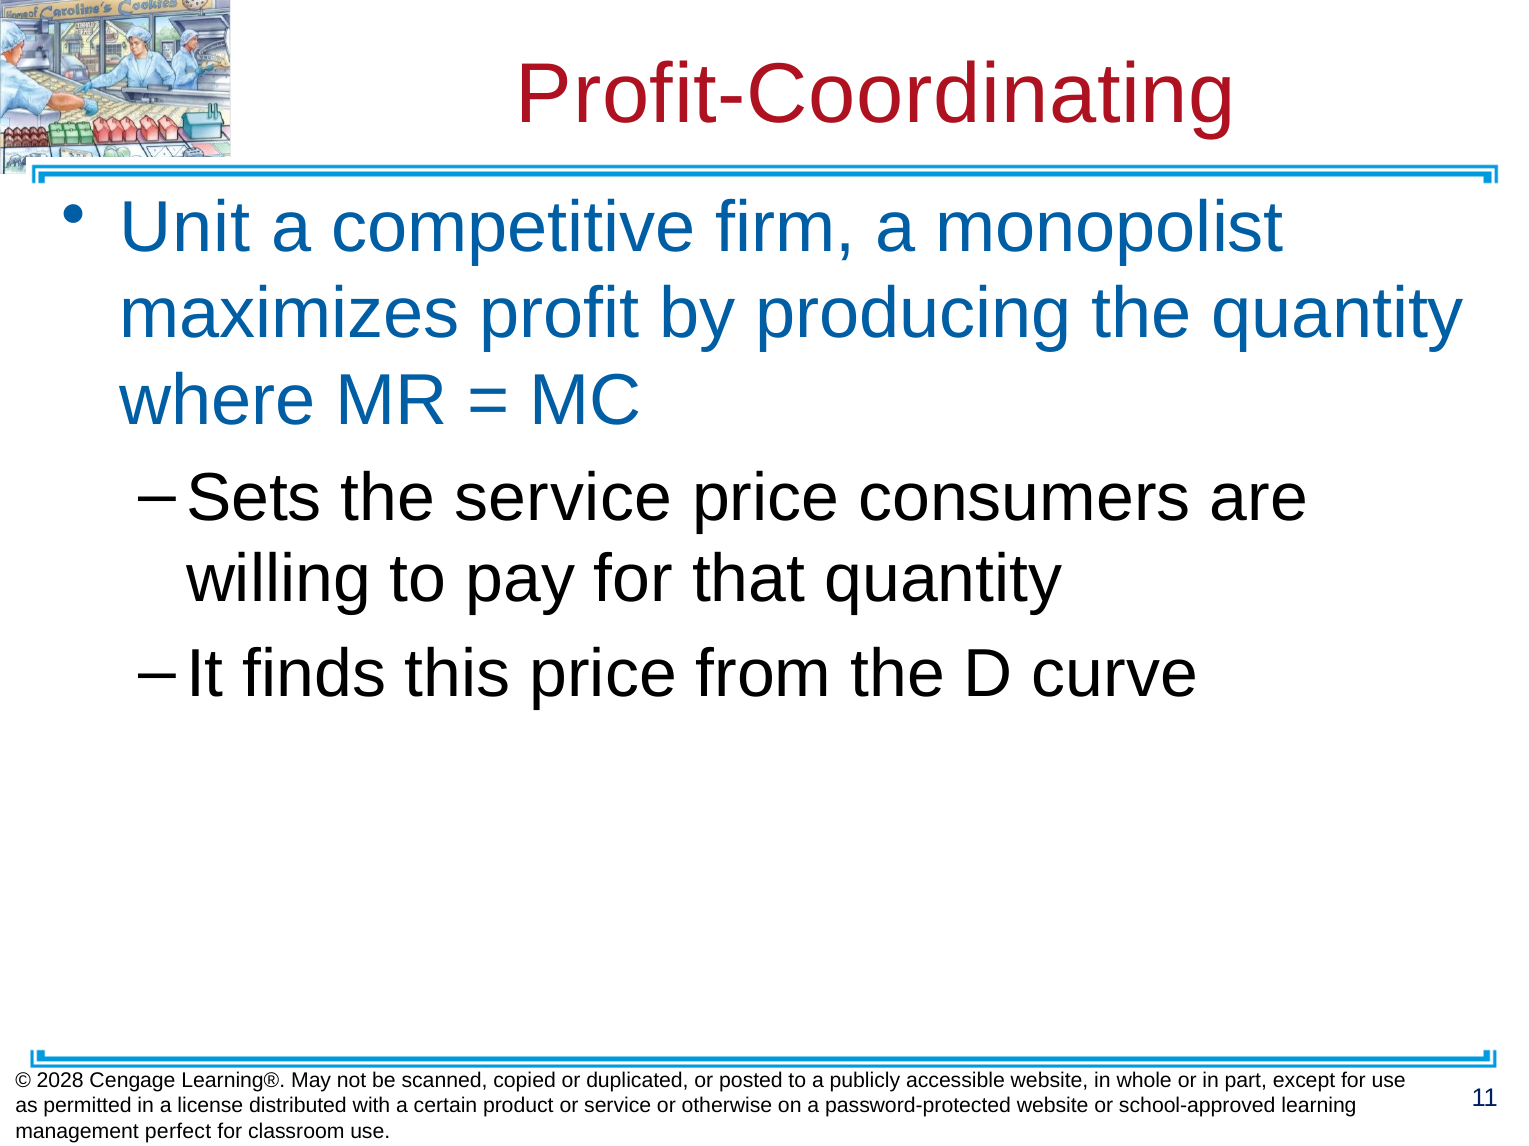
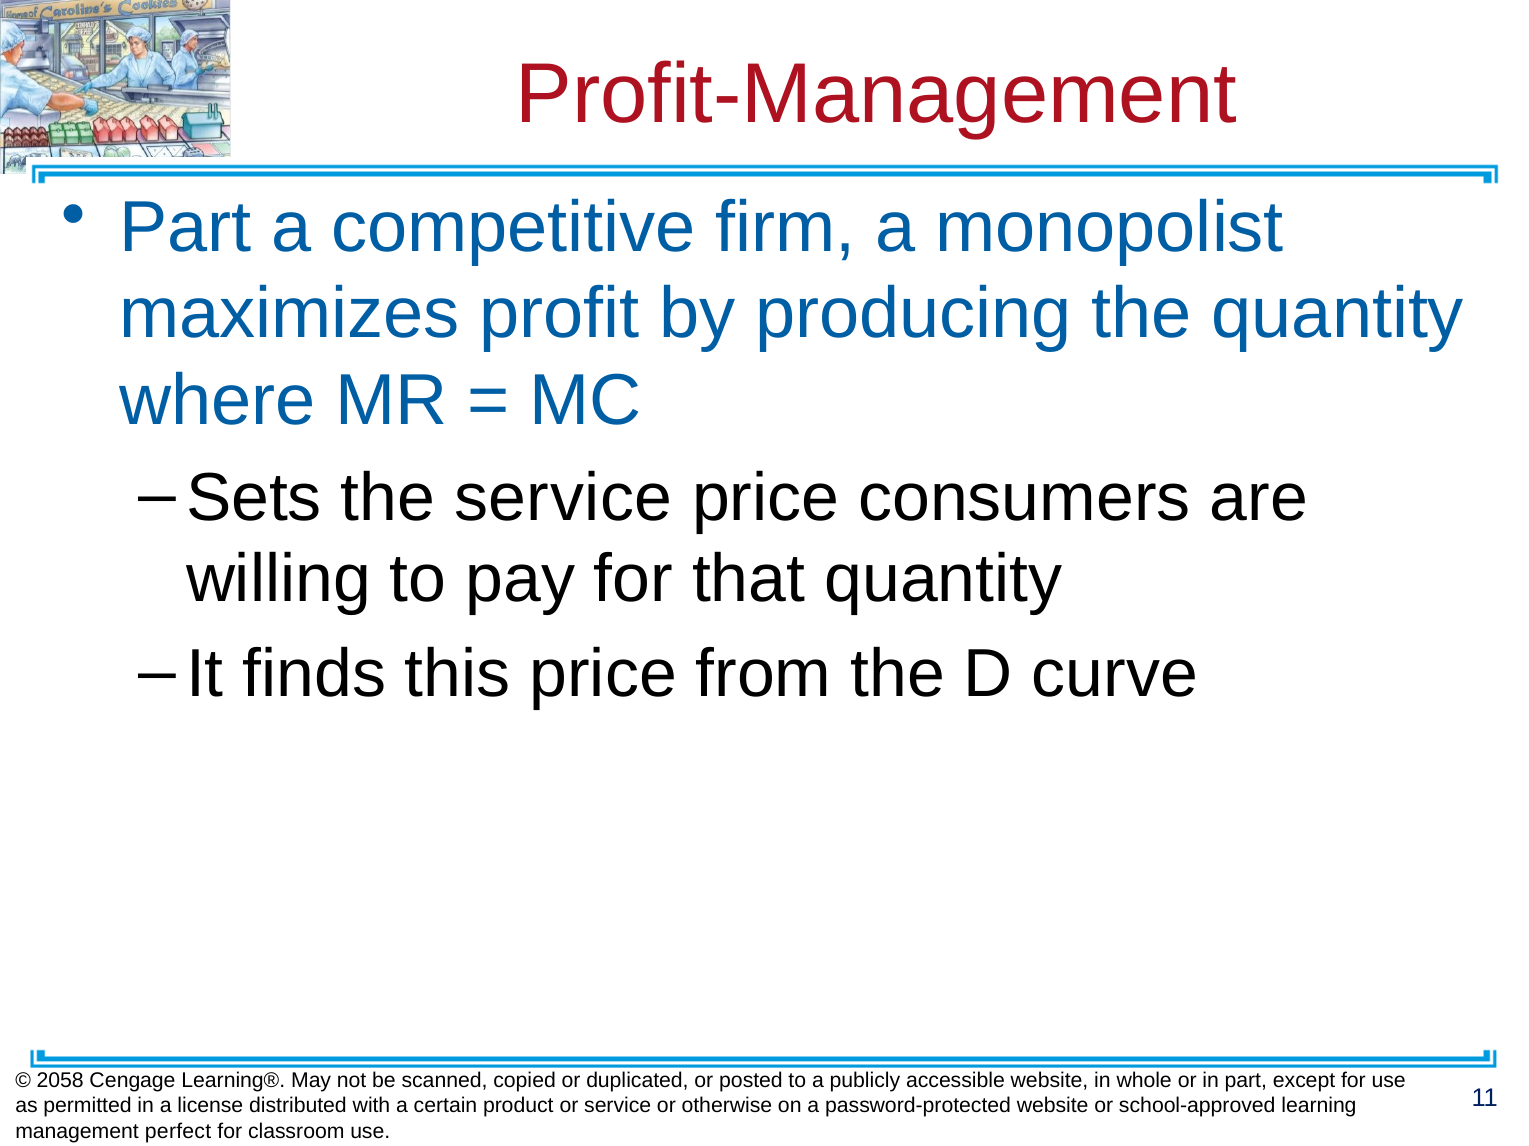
Profit-Coordinating: Profit-Coordinating -> Profit-Management
Unit at (185, 228): Unit -> Part
2028: 2028 -> 2058
